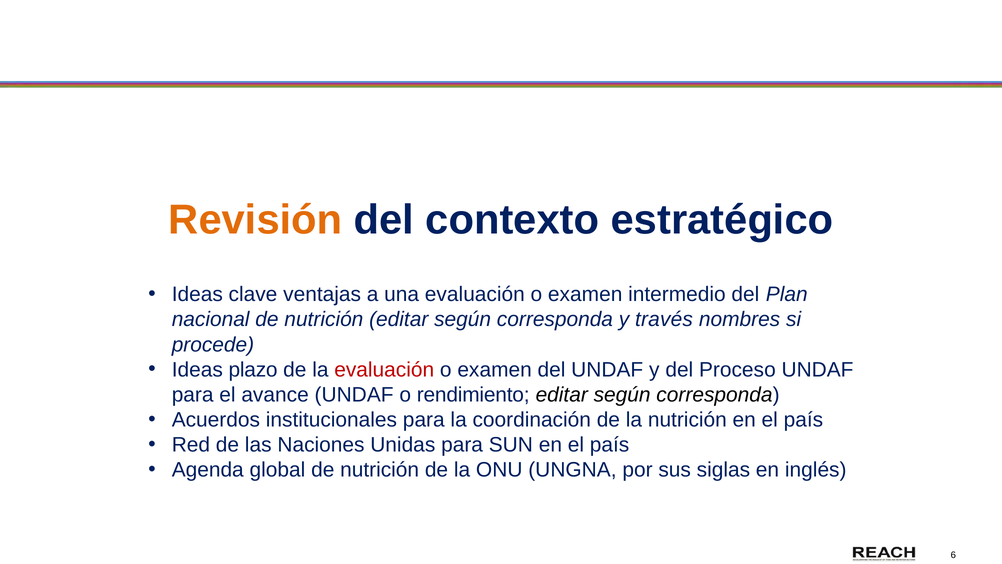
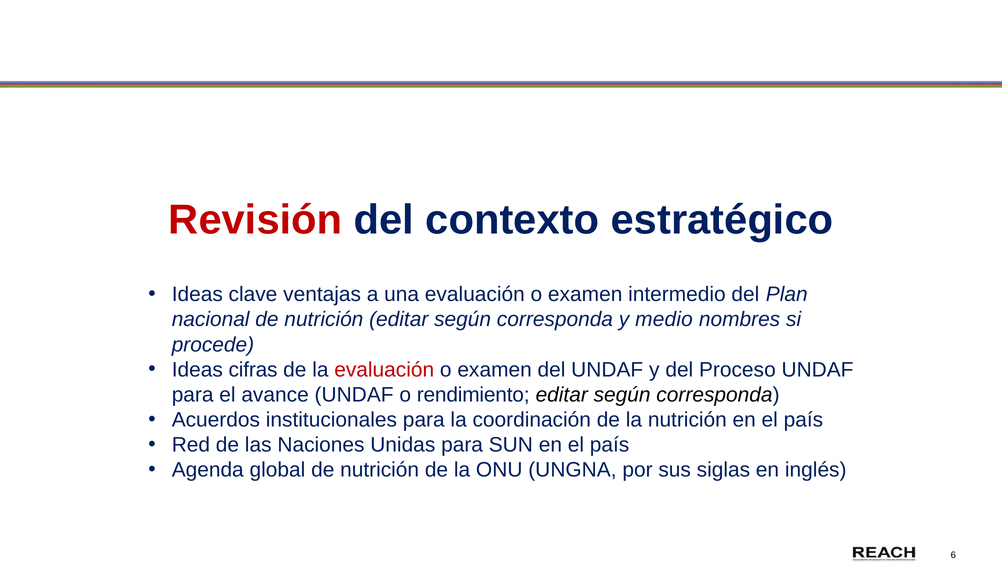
Revisión colour: orange -> red
través: través -> medio
plazo: plazo -> cifras
